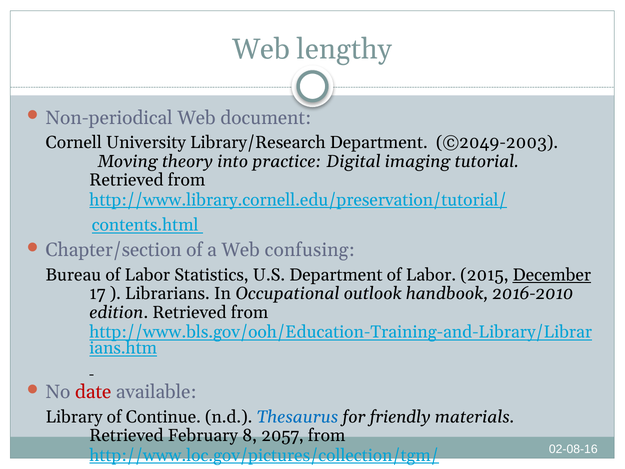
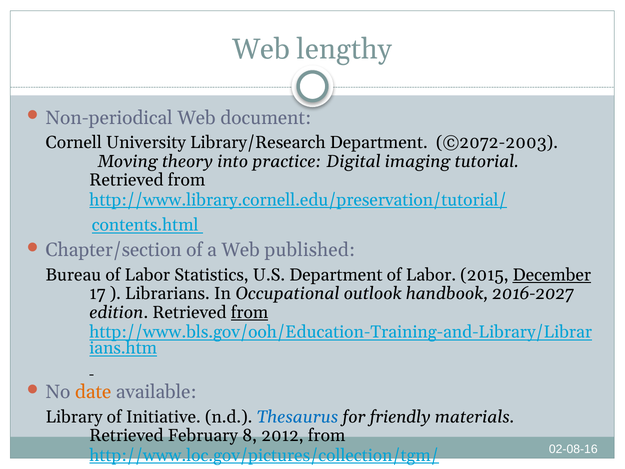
©2049-2003: ©2049-2003 -> ©2072-2003
confusing: confusing -> published
2016-2010: 2016-2010 -> 2016-2027
from at (249, 312) underline: none -> present
date colour: red -> orange
Continue: Continue -> Initiative
2057: 2057 -> 2012
